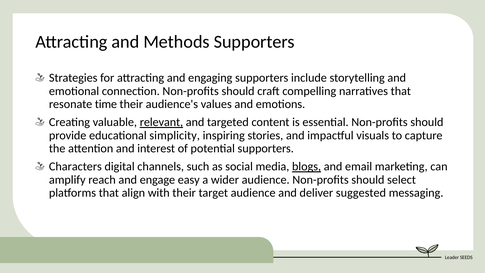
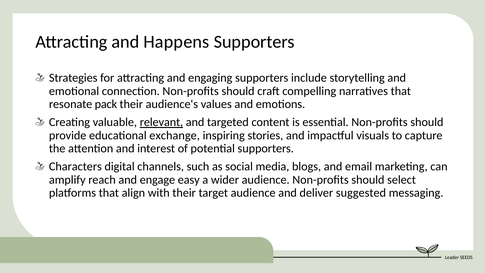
Methods: Methods -> Happens
time: time -> pack
simplicity: simplicity -> exchange
blogs underline: present -> none
